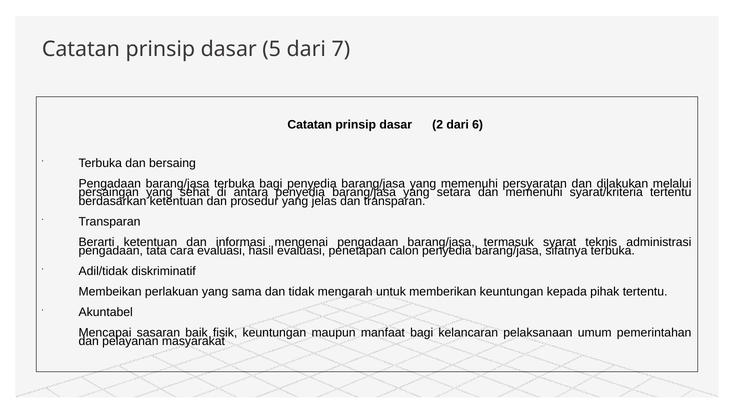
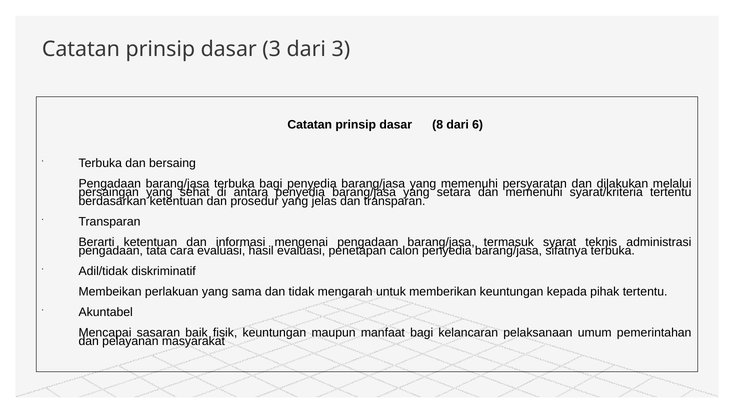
dasar 5: 5 -> 3
dari 7: 7 -> 3
2: 2 -> 8
